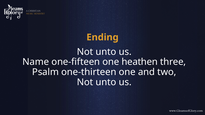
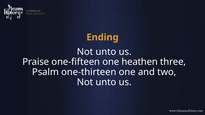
Name: Name -> Praise
